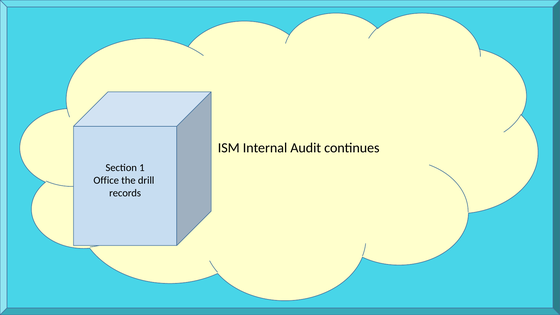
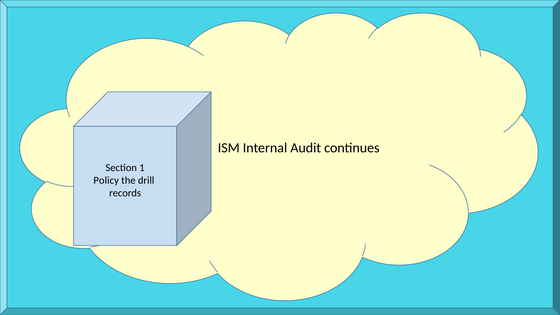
Office: Office -> Policy
